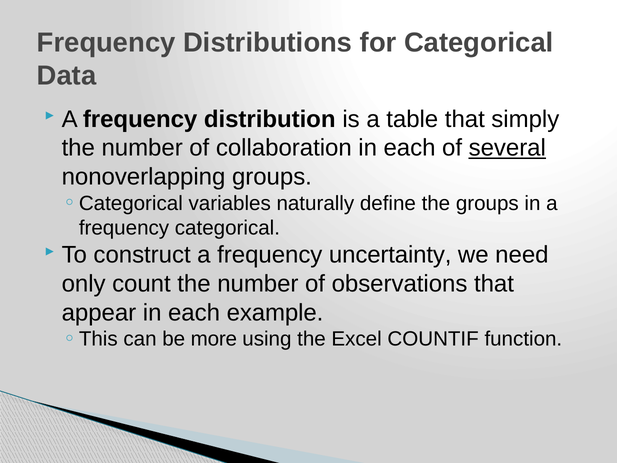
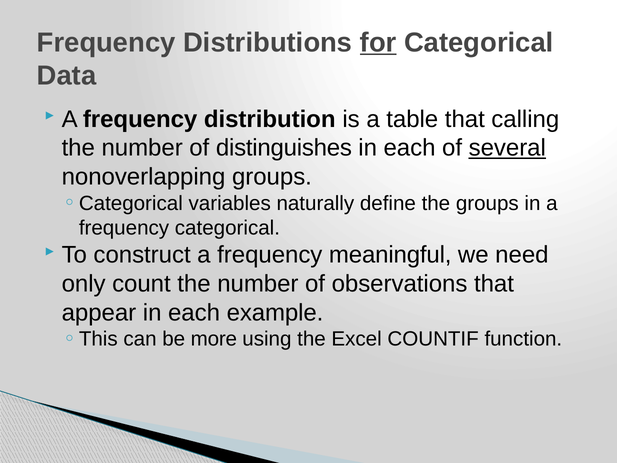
for underline: none -> present
simply: simply -> calling
collaboration: collaboration -> distinguishes
uncertainty: uncertainty -> meaningful
